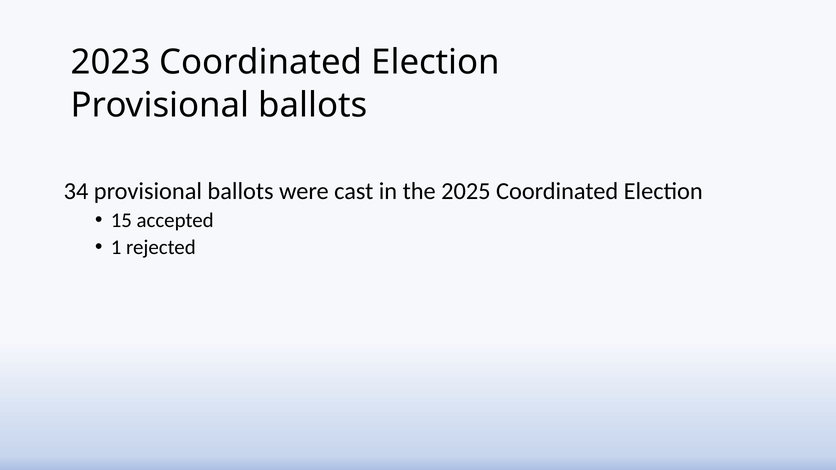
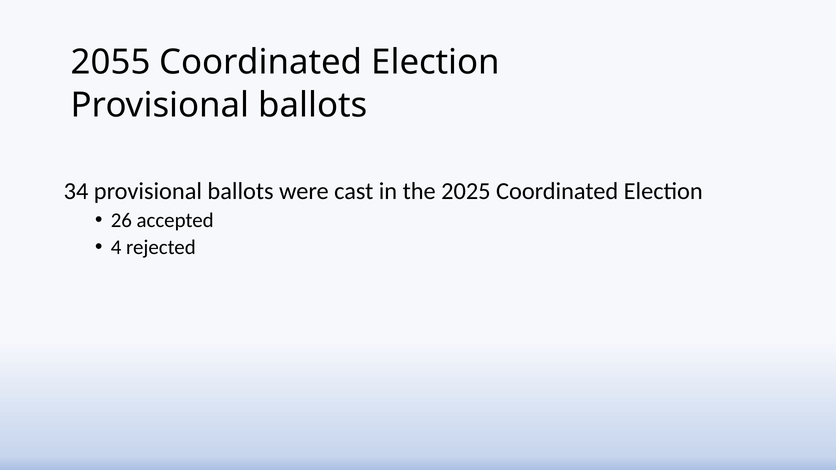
2023: 2023 -> 2055
15: 15 -> 26
1: 1 -> 4
